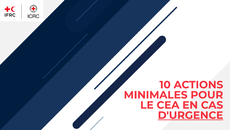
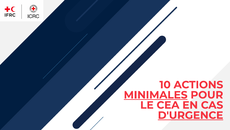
MINIMALES underline: none -> present
